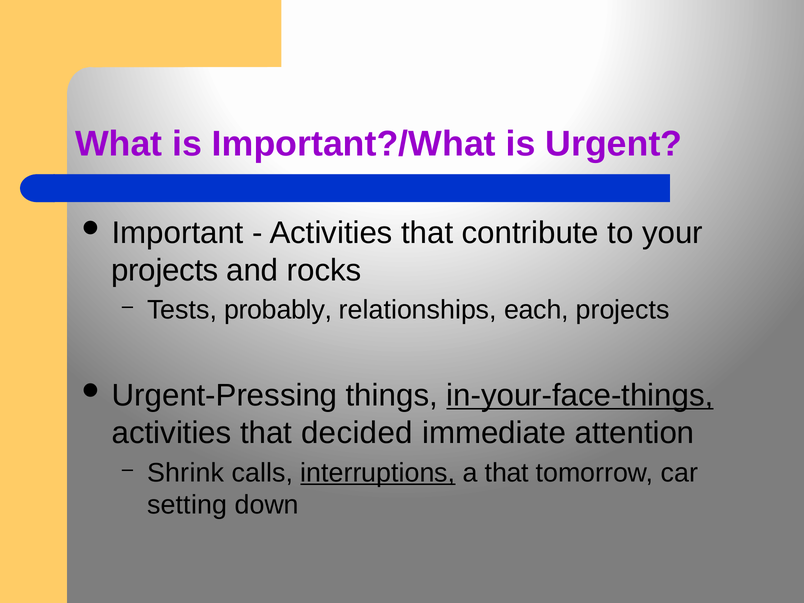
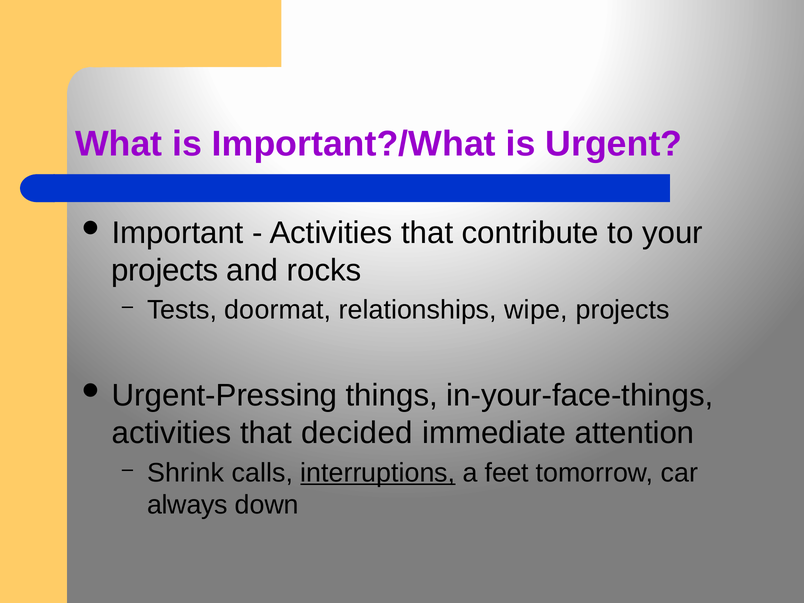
probably: probably -> doormat
each: each -> wipe
in-your-face-things underline: present -> none
a that: that -> feet
setting: setting -> always
